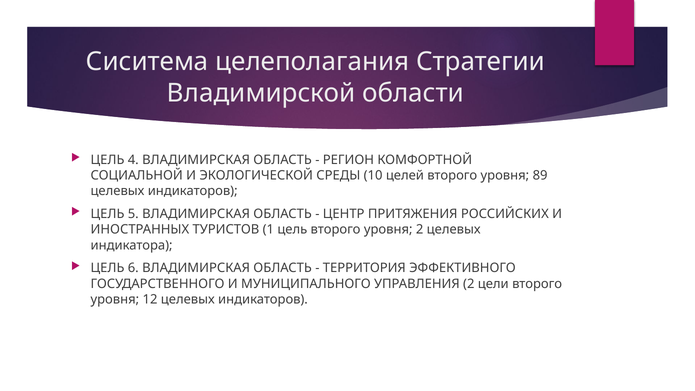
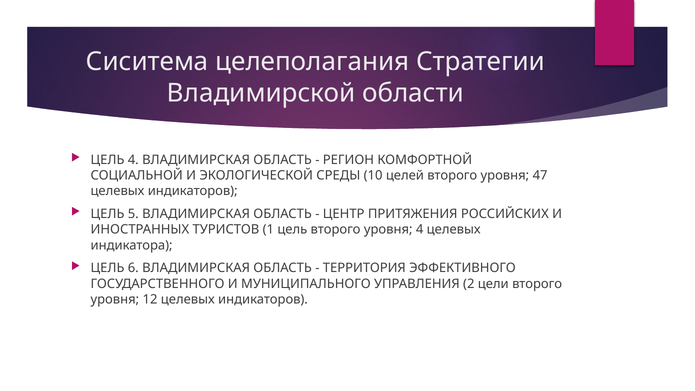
89: 89 -> 47
уровня 2: 2 -> 4
